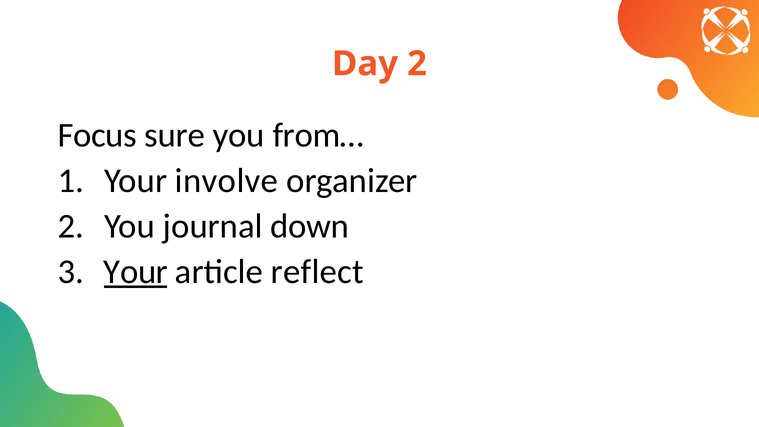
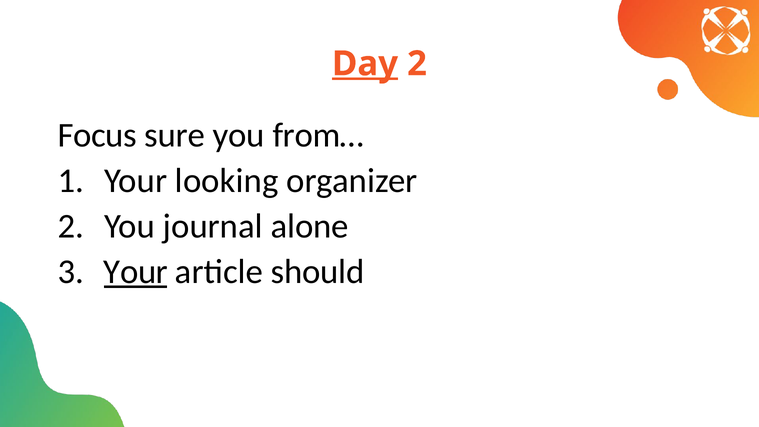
Day underline: none -> present
involve: involve -> looking
down: down -> alone
reflect: reflect -> should
